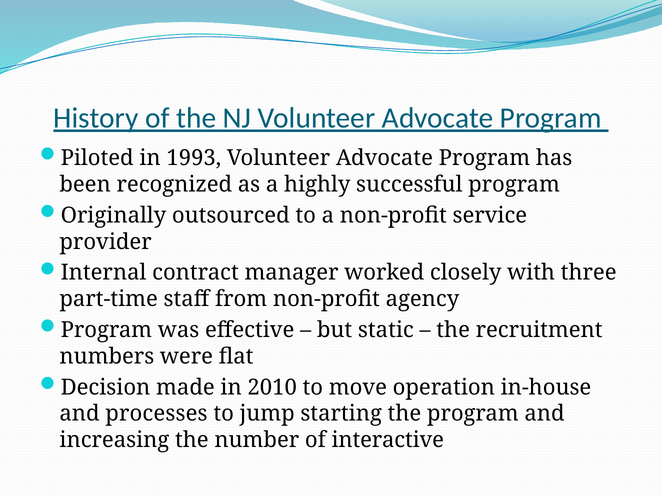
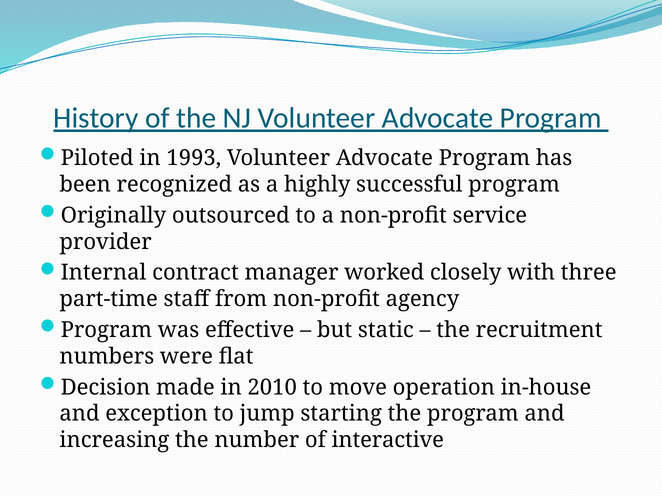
processes: processes -> exception
